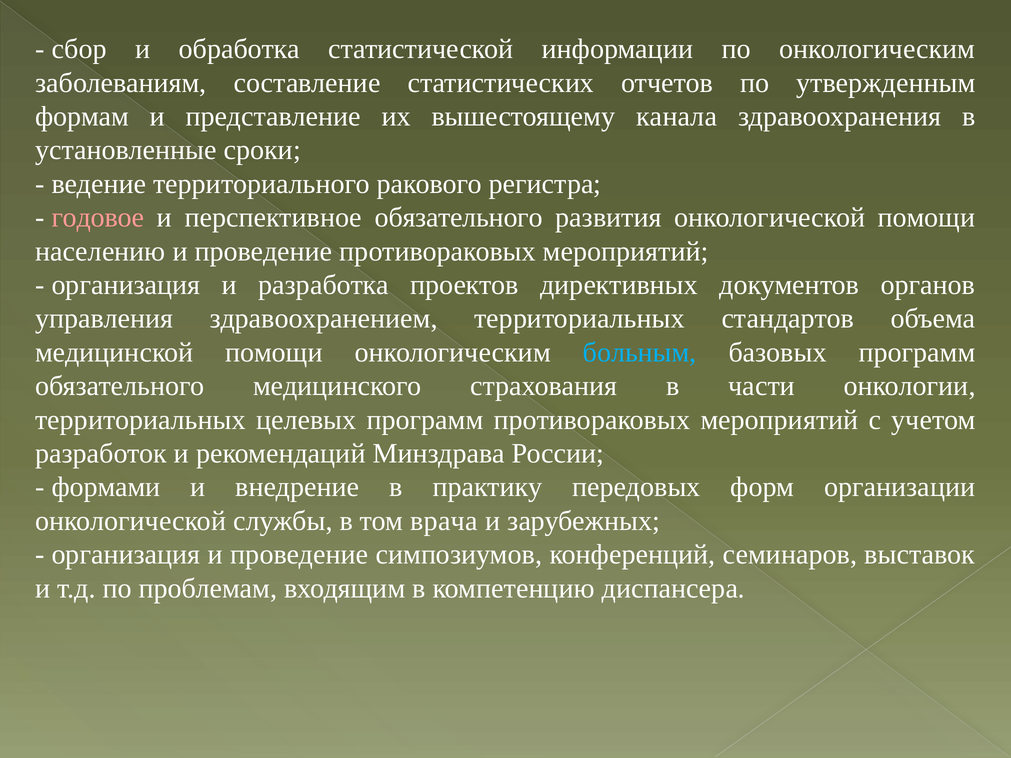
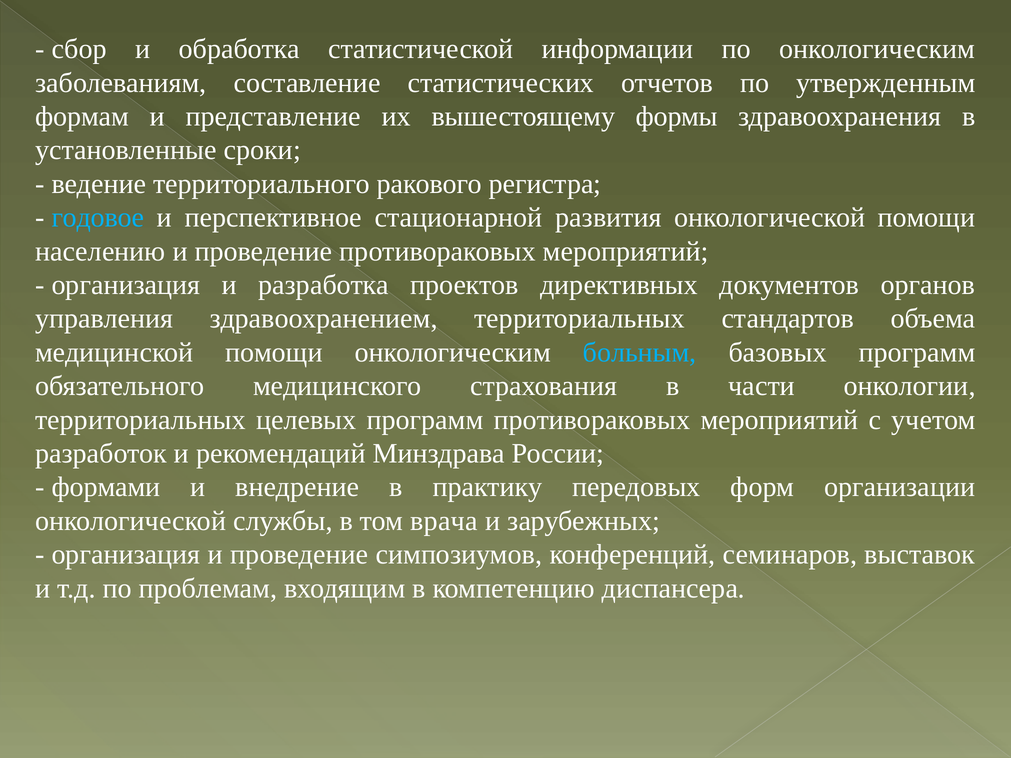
канала: канала -> формы
годовое colour: pink -> light blue
перспективное обязательного: обязательного -> стационарной
